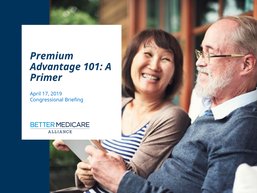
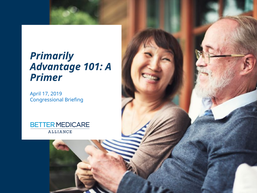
Premium: Premium -> Primarily
